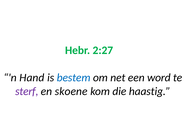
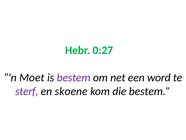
2:27: 2:27 -> 0:27
Hand: Hand -> Moet
bestem at (74, 77) colour: blue -> purple
die haastig: haastig -> bestem
